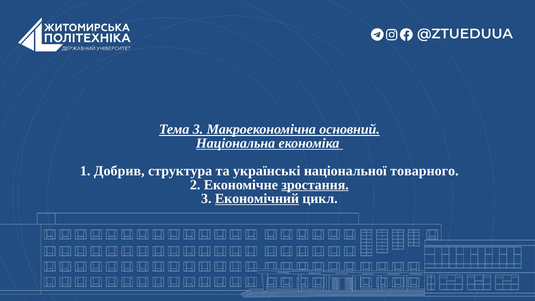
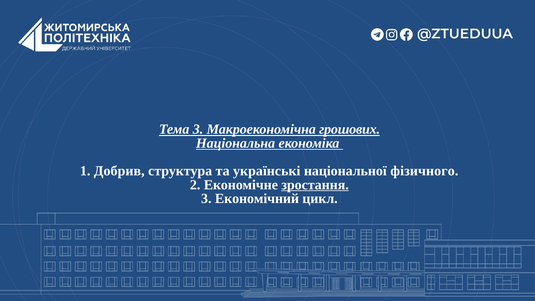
основний: основний -> грошових
товарного: товарного -> фізичного
Економічний underline: present -> none
